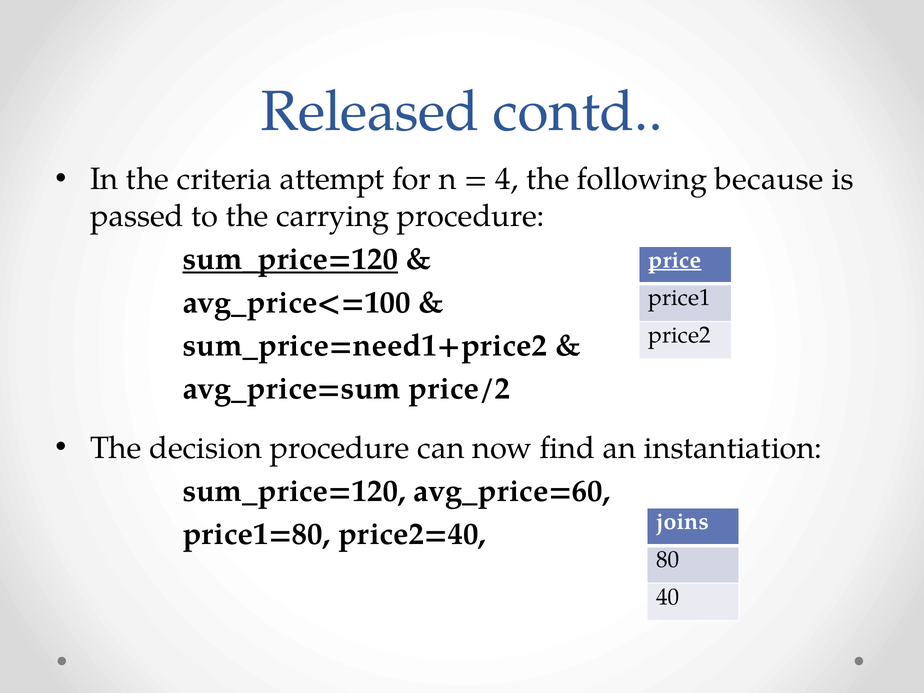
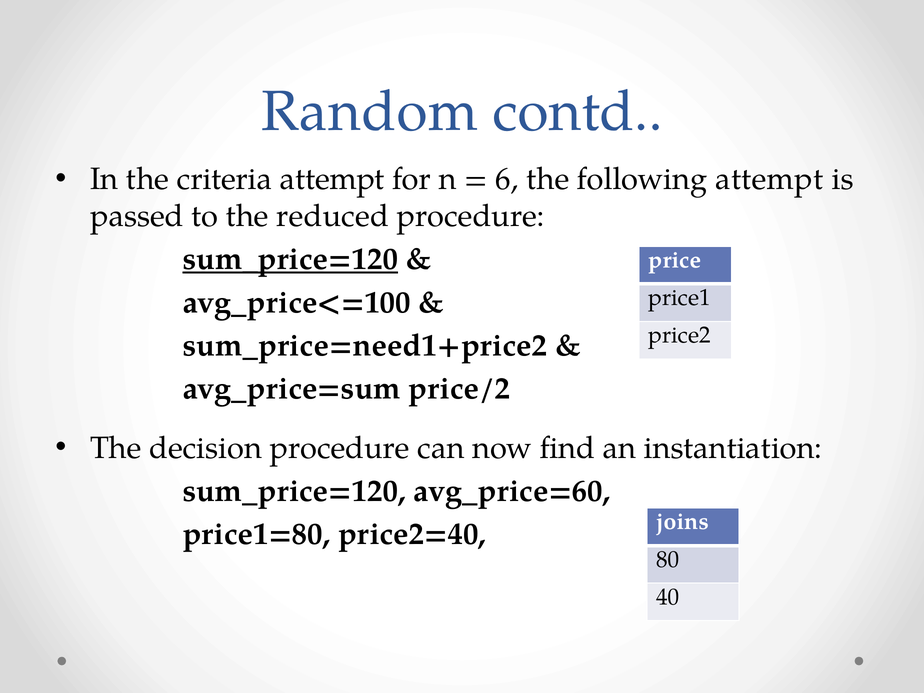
Released: Released -> Random
4: 4 -> 6
following because: because -> attempt
carrying: carrying -> reduced
price underline: present -> none
